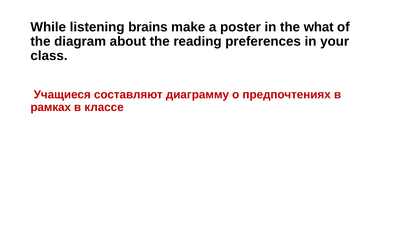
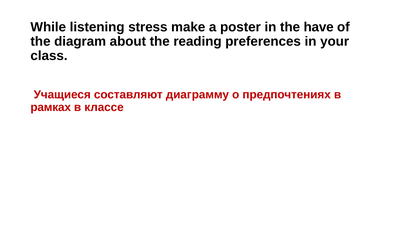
brains: brains -> stress
what: what -> have
